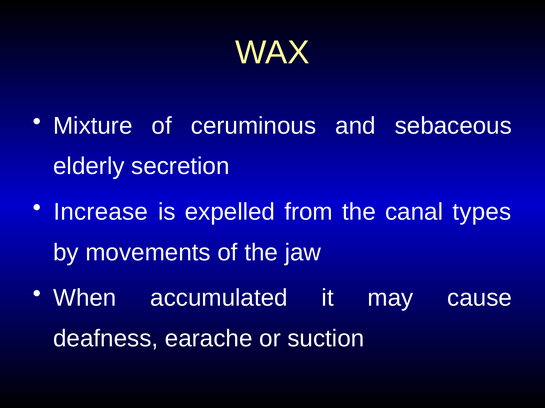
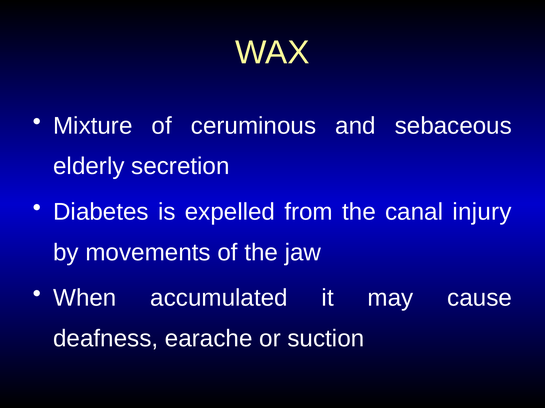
Increase: Increase -> Diabetes
types: types -> injury
